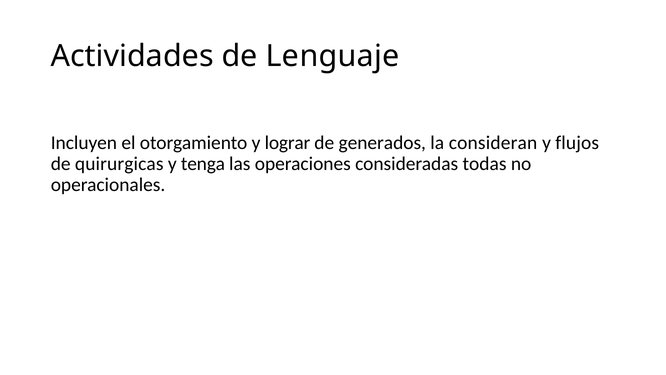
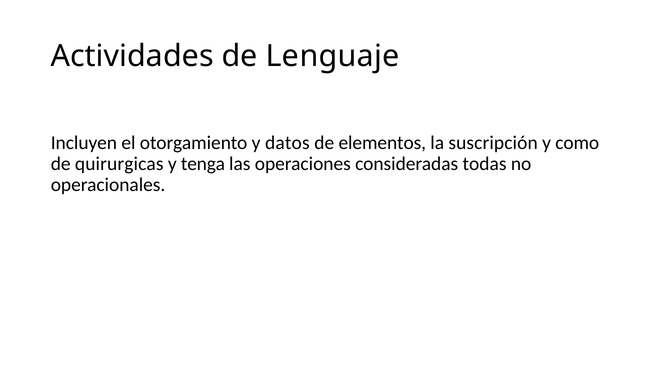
lograr: lograr -> datos
generados: generados -> elementos
consideran: consideran -> suscripción
flujos: flujos -> como
